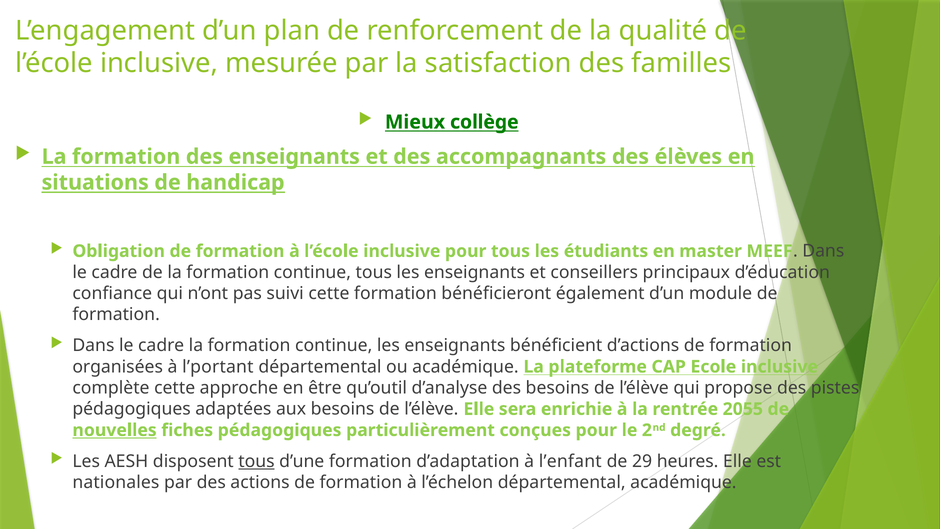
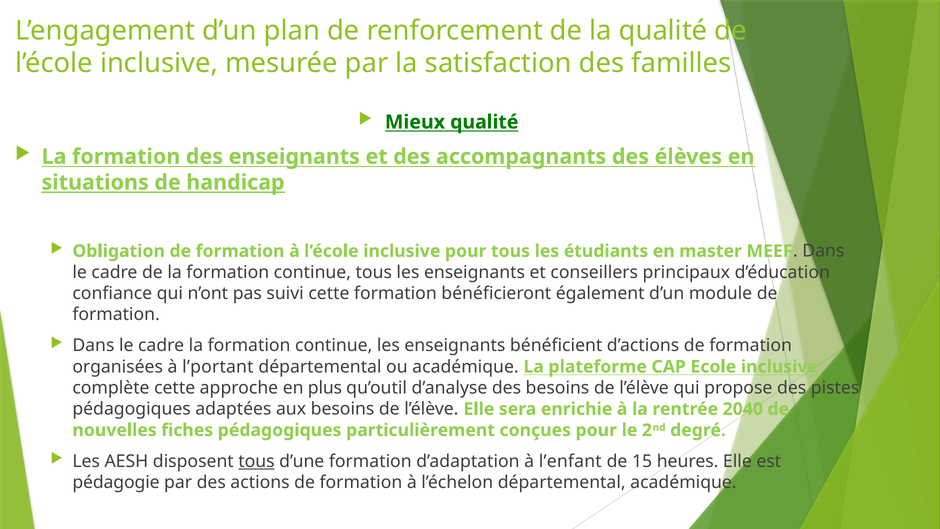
Mieux collège: collège -> qualité
être: être -> plus
2055: 2055 -> 2040
nouvelles underline: present -> none
29: 29 -> 15
nationales: nationales -> pédagogie
